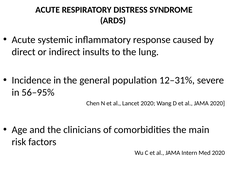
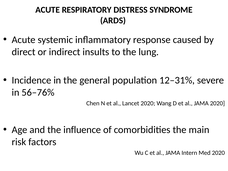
56–95%: 56–95% -> 56–76%
clinicians: clinicians -> influence
